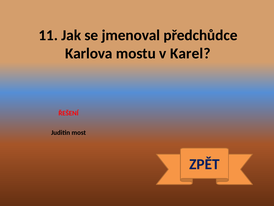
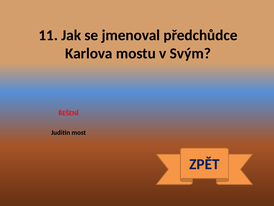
Karel: Karel -> Svým
